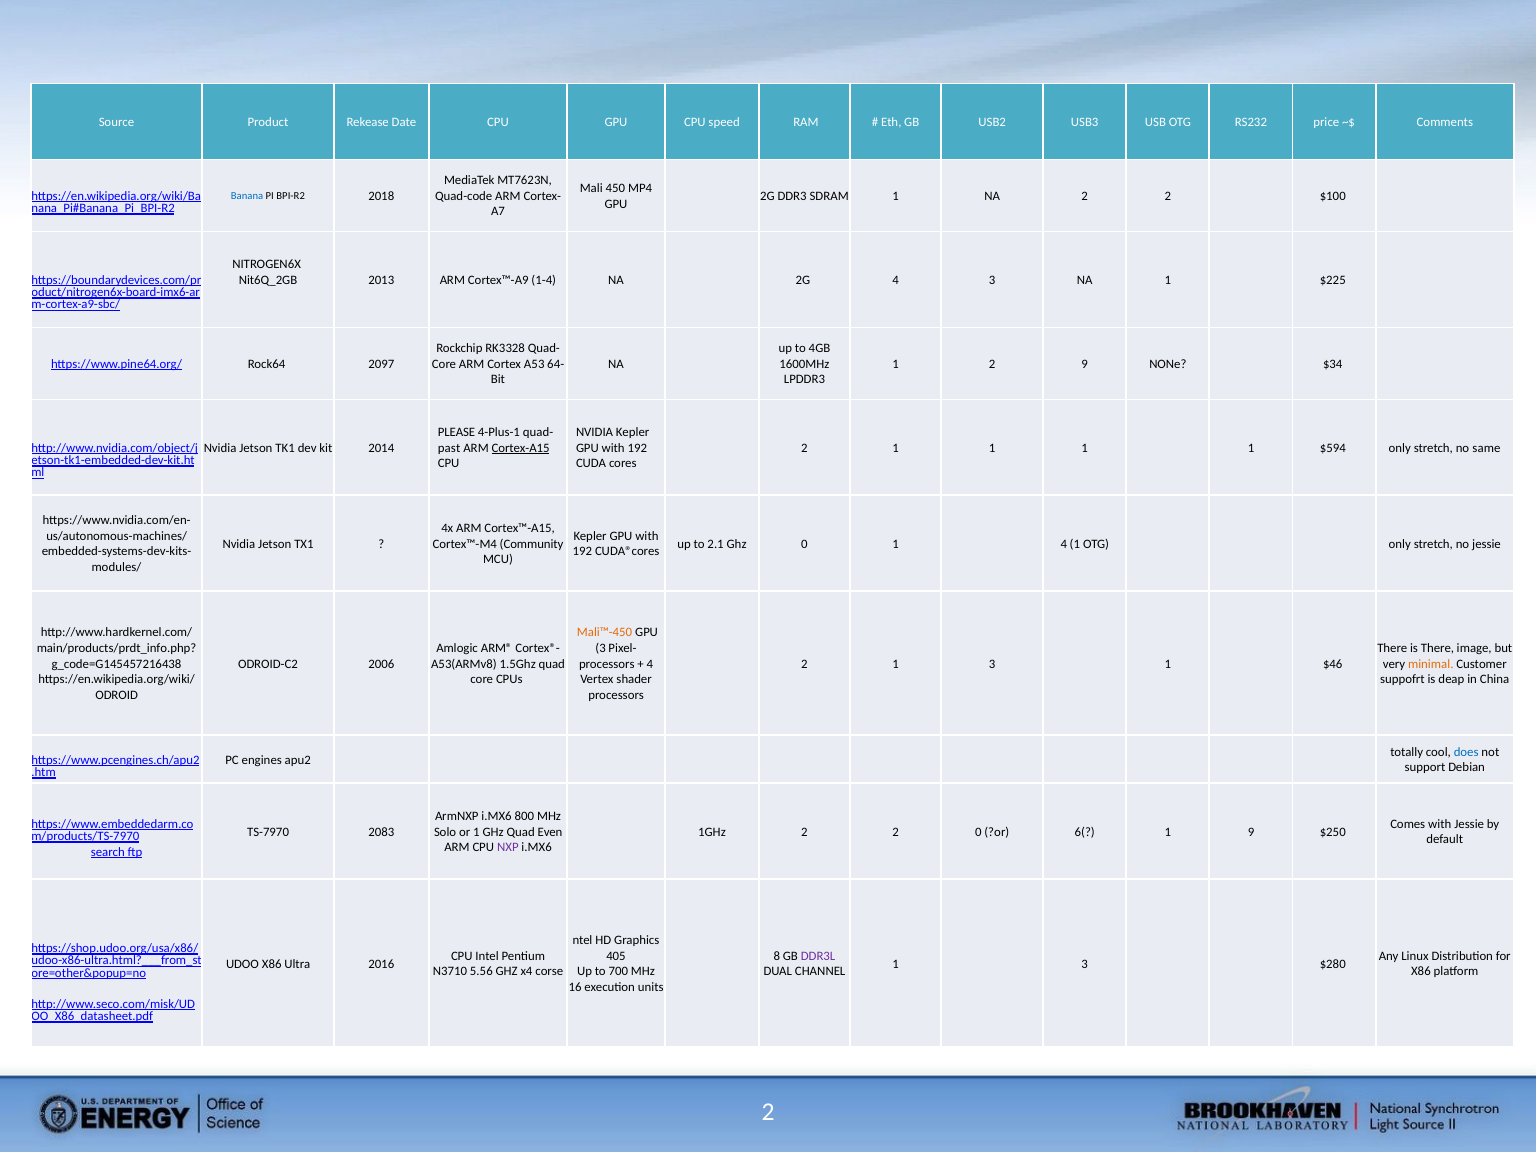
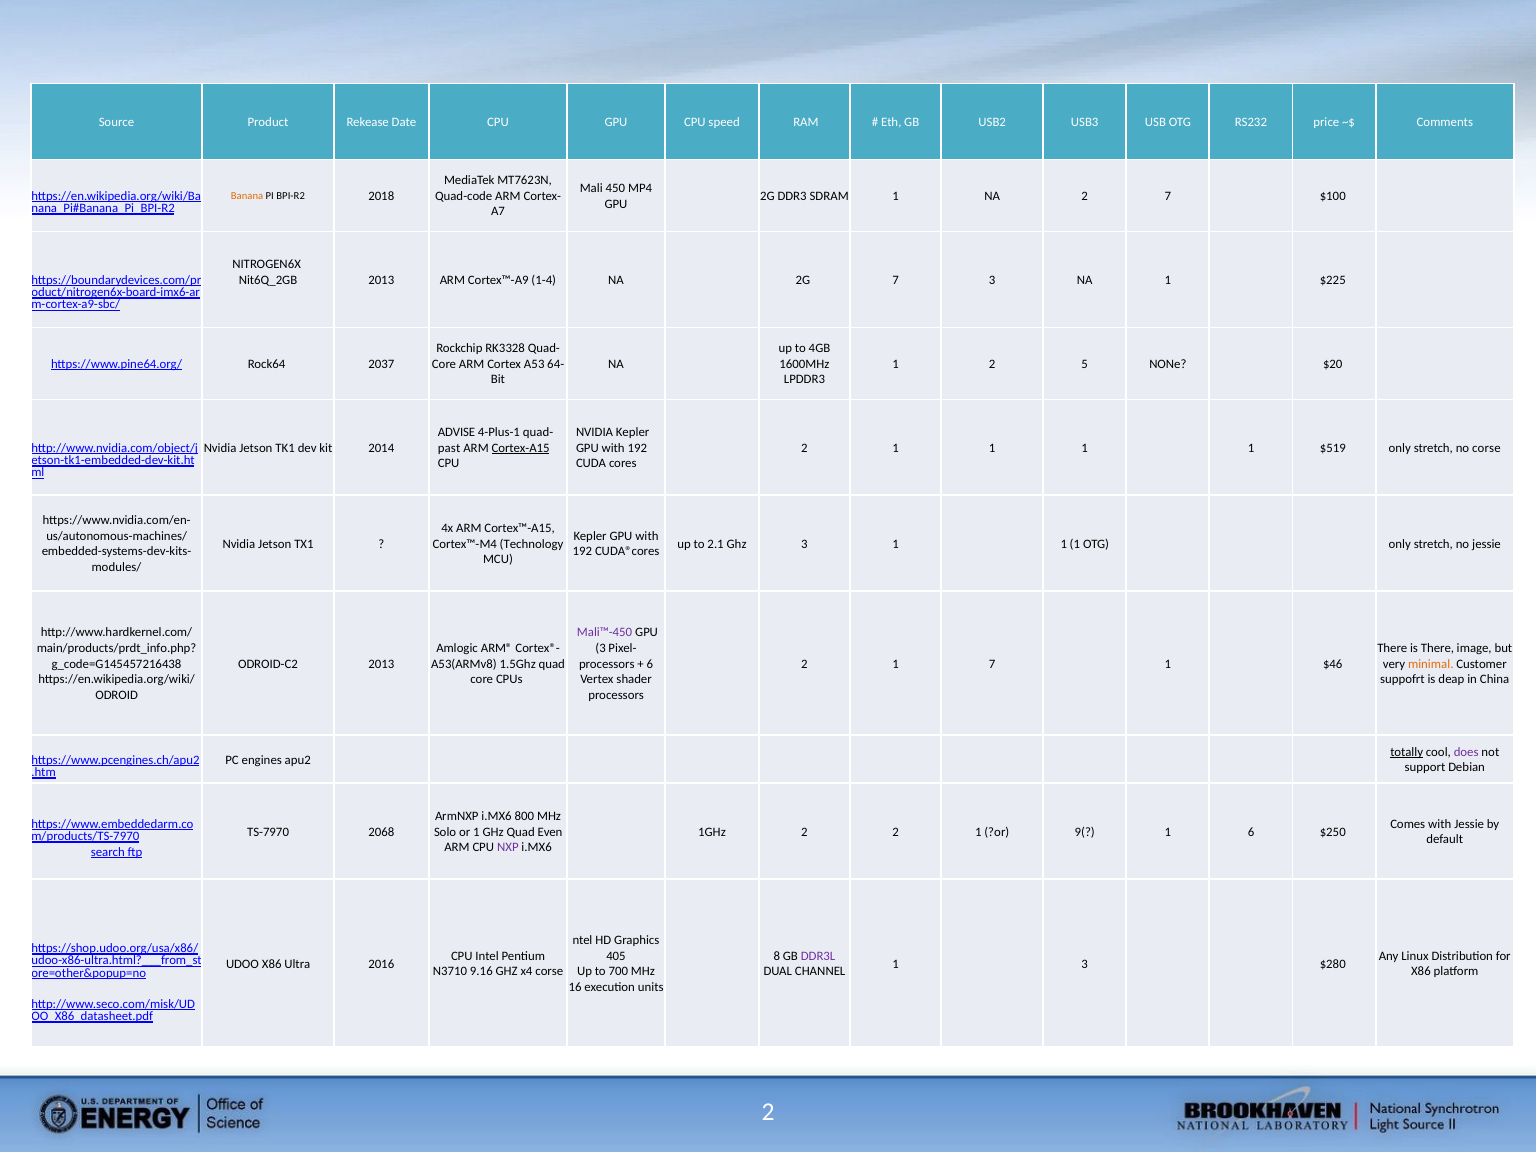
NA 2 2: 2 -> 7
Banana colour: blue -> orange
2G 4: 4 -> 7
2097: 2097 -> 2037
2 9: 9 -> 5
$34: $34 -> $20
PLEASE: PLEASE -> ADVISE
$594: $594 -> $519
no same: same -> corse
Community: Community -> Technology
Ghz 0: 0 -> 3
4 at (1064, 544): 4 -> 1
Mali™-450 colour: orange -> purple
ODROID-C2 2006: 2006 -> 2013
4 at (650, 664): 4 -> 6
2 1 3: 3 -> 7
totally underline: none -> present
does colour: blue -> purple
2083: 2083 -> 2068
2 2 0: 0 -> 1
6(: 6( -> 9(
1 9: 9 -> 6
5.56: 5.56 -> 9.16
